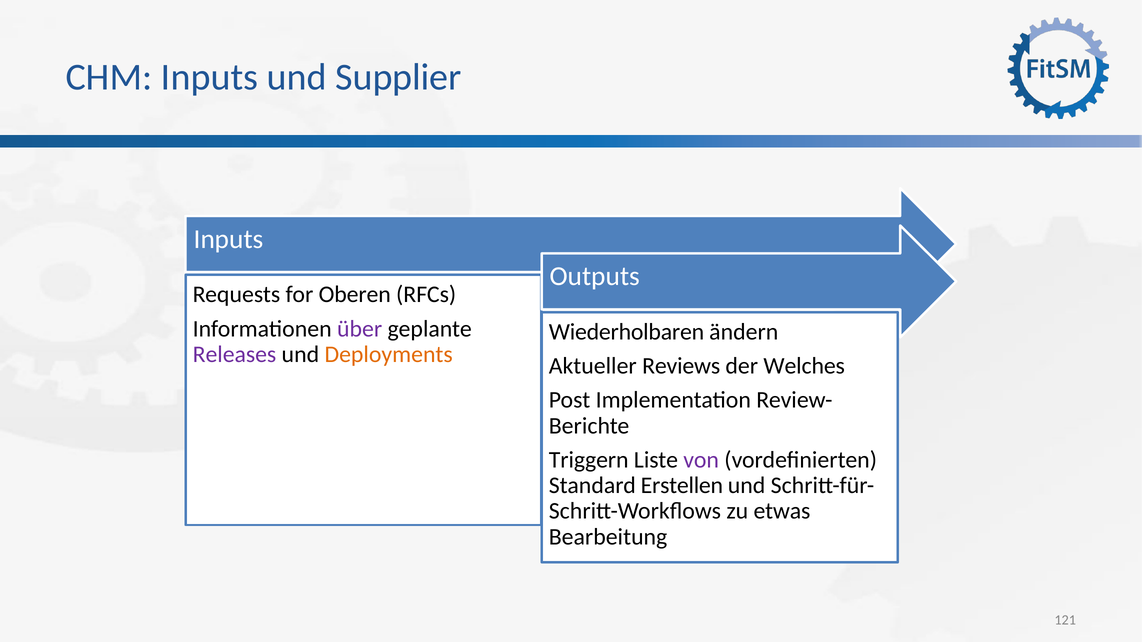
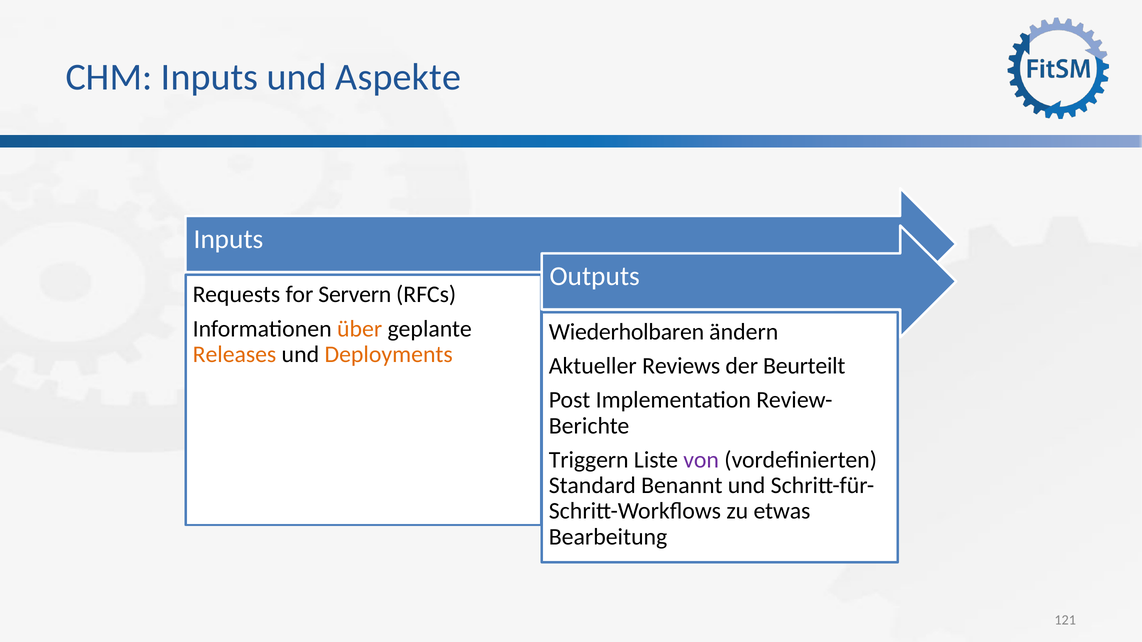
Supplier: Supplier -> Aspekte
Oberen: Oberen -> Servern
über colour: purple -> orange
Releases colour: purple -> orange
Welches: Welches -> Beurteilt
Erstellen: Erstellen -> Benannt
